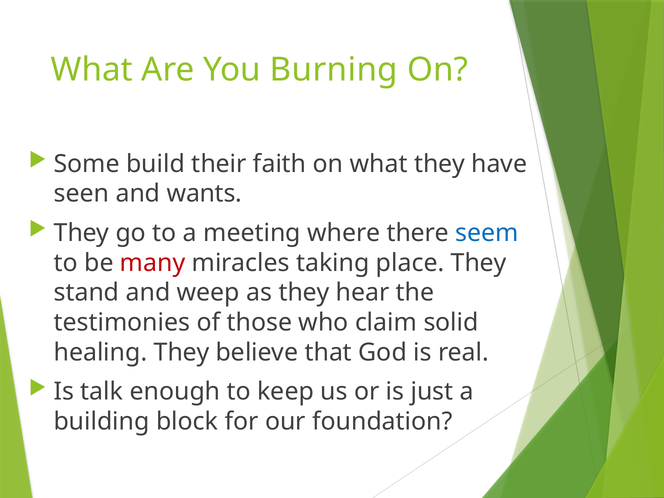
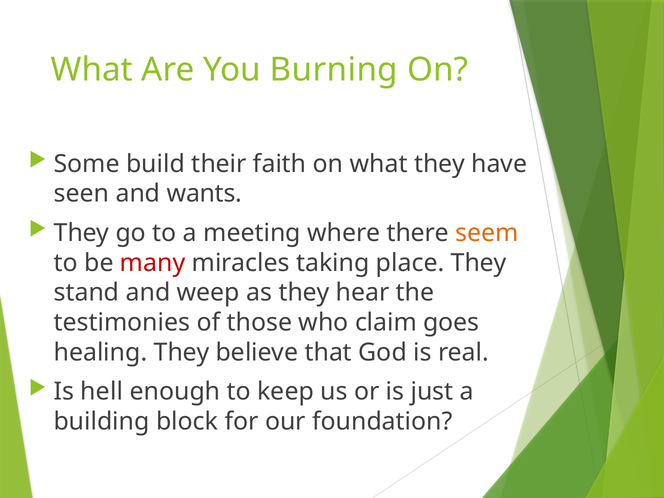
seem colour: blue -> orange
solid: solid -> goes
talk: talk -> hell
